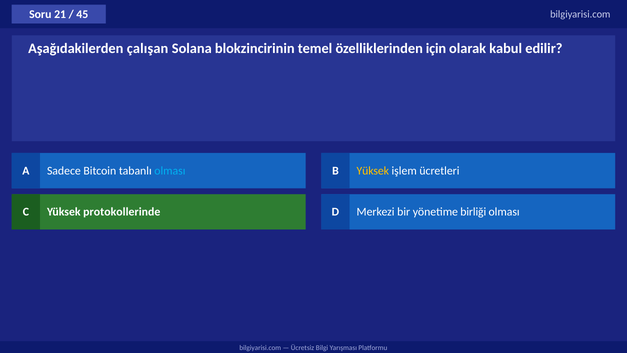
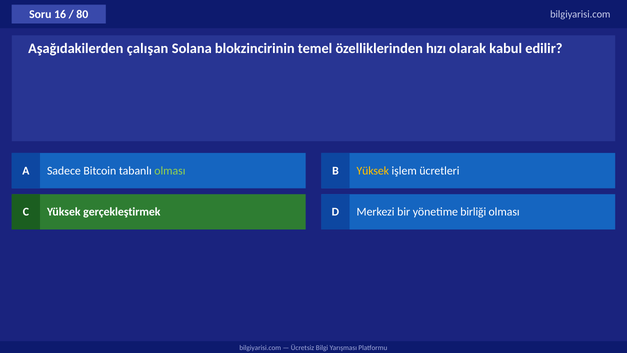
21: 21 -> 16
45: 45 -> 80
için: için -> hızı
olması at (170, 171) colour: light blue -> light green
protokollerinde: protokollerinde -> gerçekleştirmek
